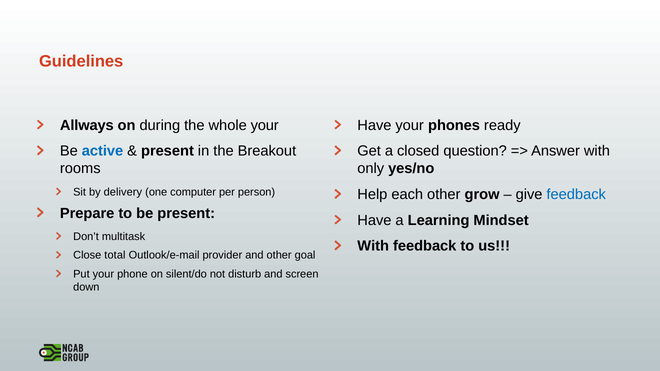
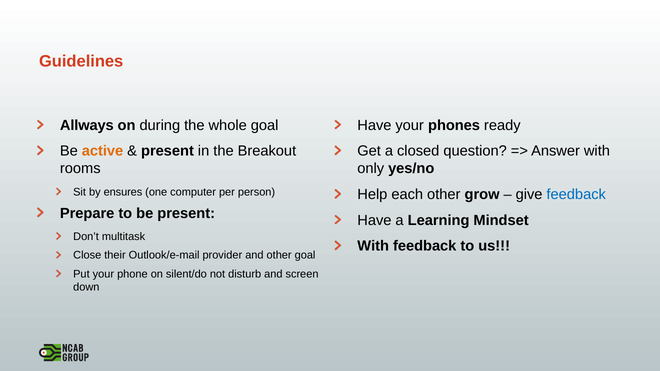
whole your: your -> goal
active colour: blue -> orange
delivery: delivery -> ensures
total: total -> their
